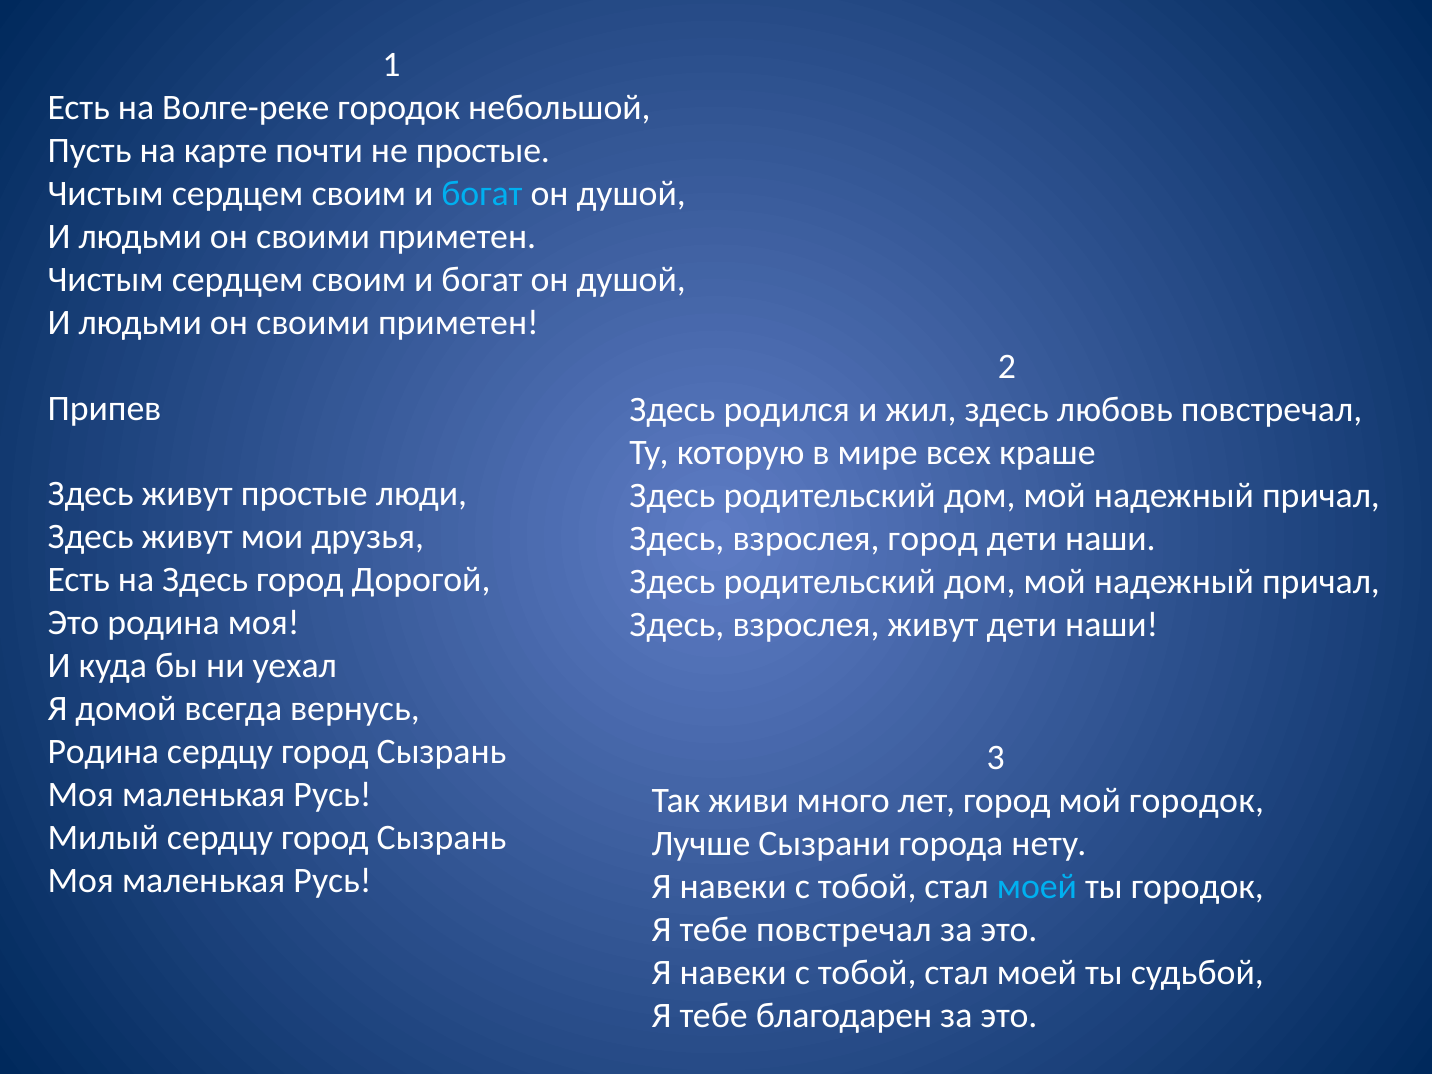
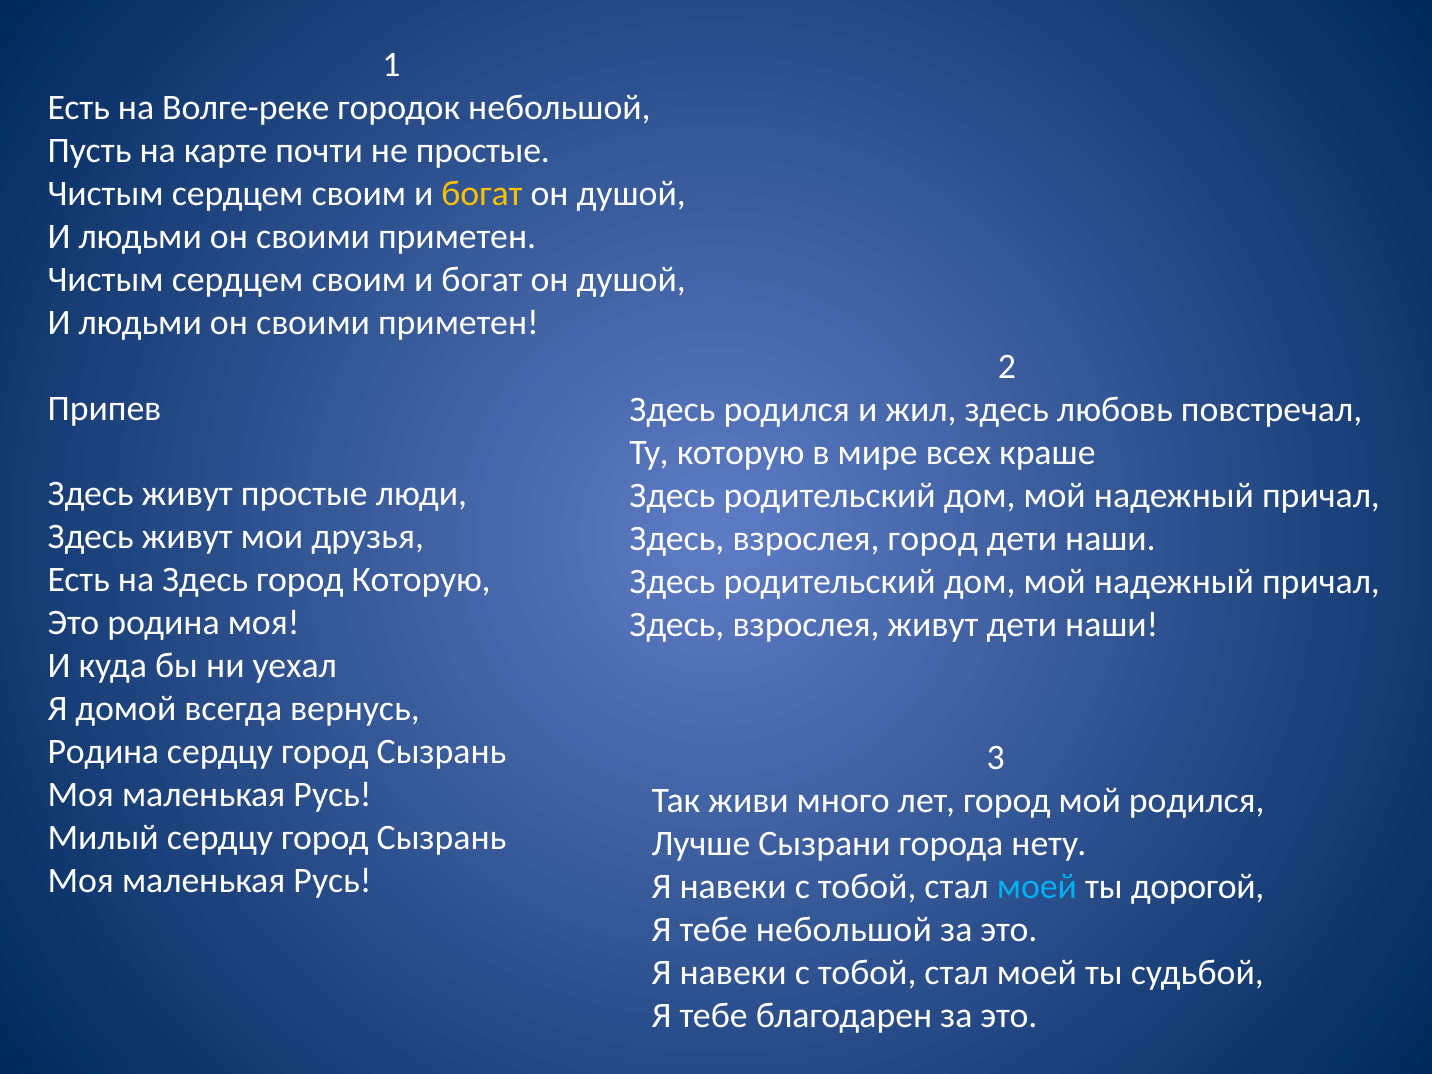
богат at (482, 193) colour: light blue -> yellow
город Дорогой: Дорогой -> Которую
мой городок: городок -> родился
ты городок: городок -> дорогой
тебе повстречал: повстречал -> небольшой
